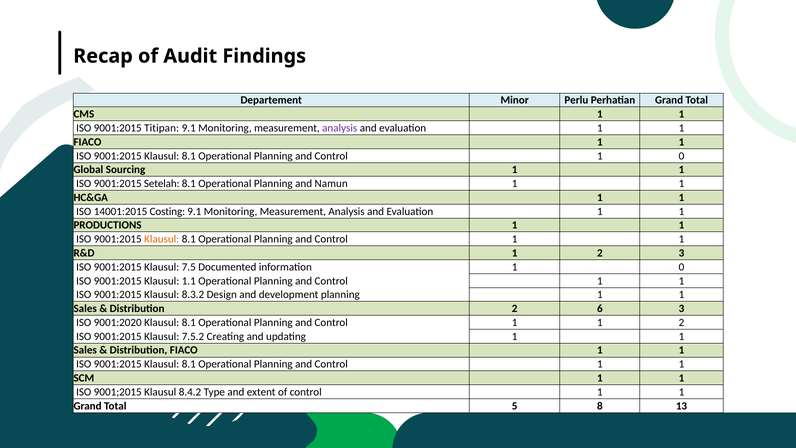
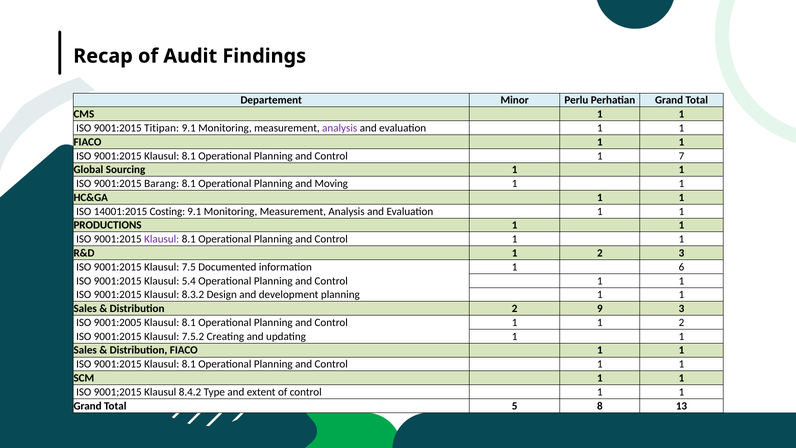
Control 1 0: 0 -> 7
Setelah: Setelah -> Barang
Namun: Namun -> Moving
Klausul at (162, 239) colour: orange -> purple
information 1 0: 0 -> 6
1.1: 1.1 -> 5.4
6: 6 -> 9
9001:2020: 9001:2020 -> 9001:2005
